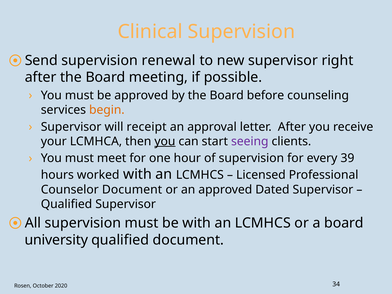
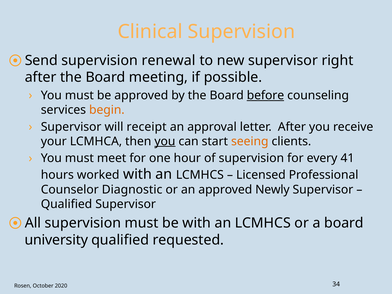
before underline: none -> present
seeing colour: purple -> orange
39: 39 -> 41
Counselor Document: Document -> Diagnostic
Dated: Dated -> Newly
qualified document: document -> requested
